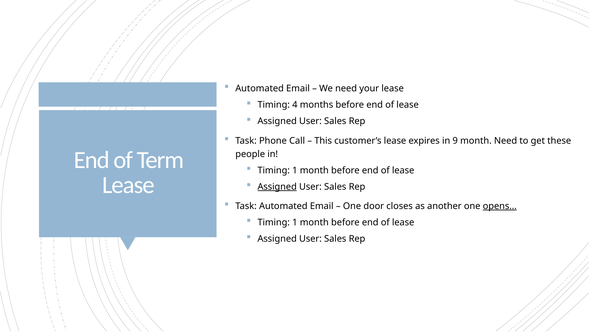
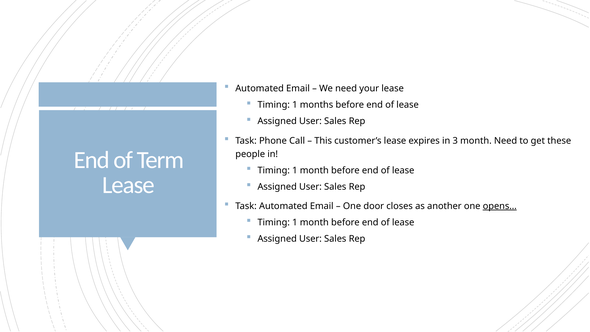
4 at (295, 105): 4 -> 1
9: 9 -> 3
Assigned at (277, 187) underline: present -> none
